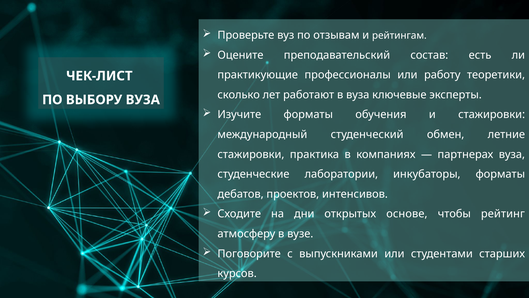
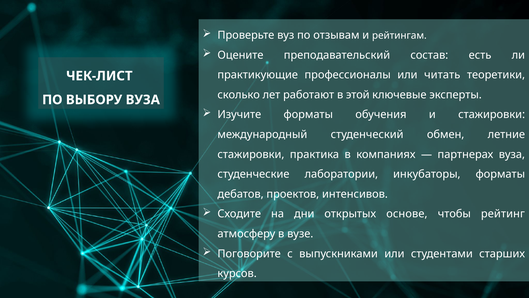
работу: работу -> читать
в вуза: вуза -> этой
